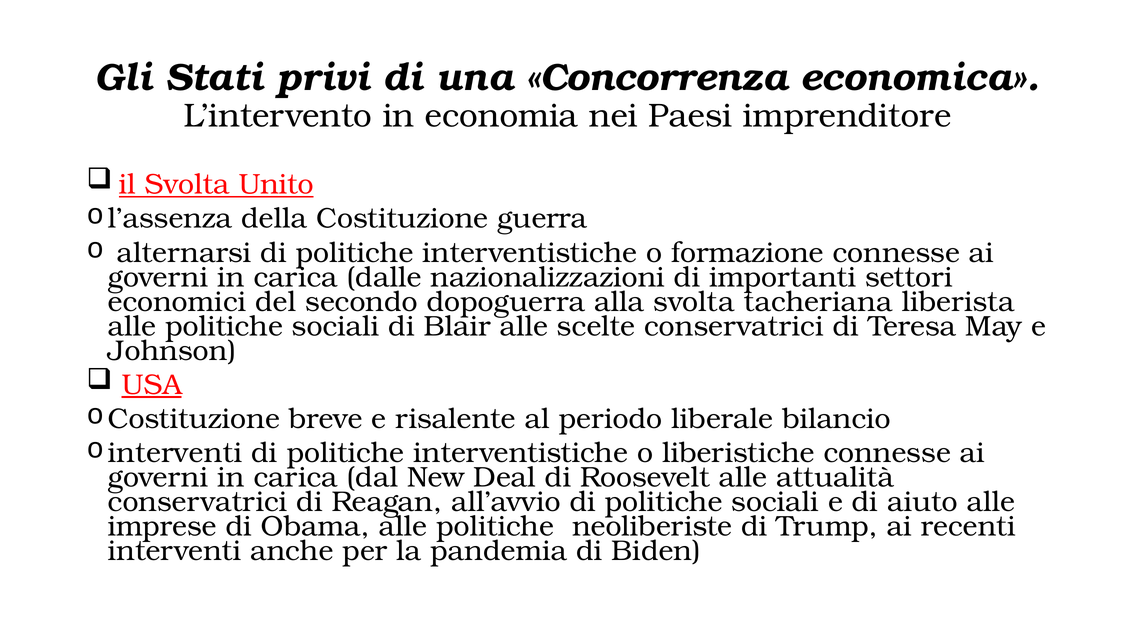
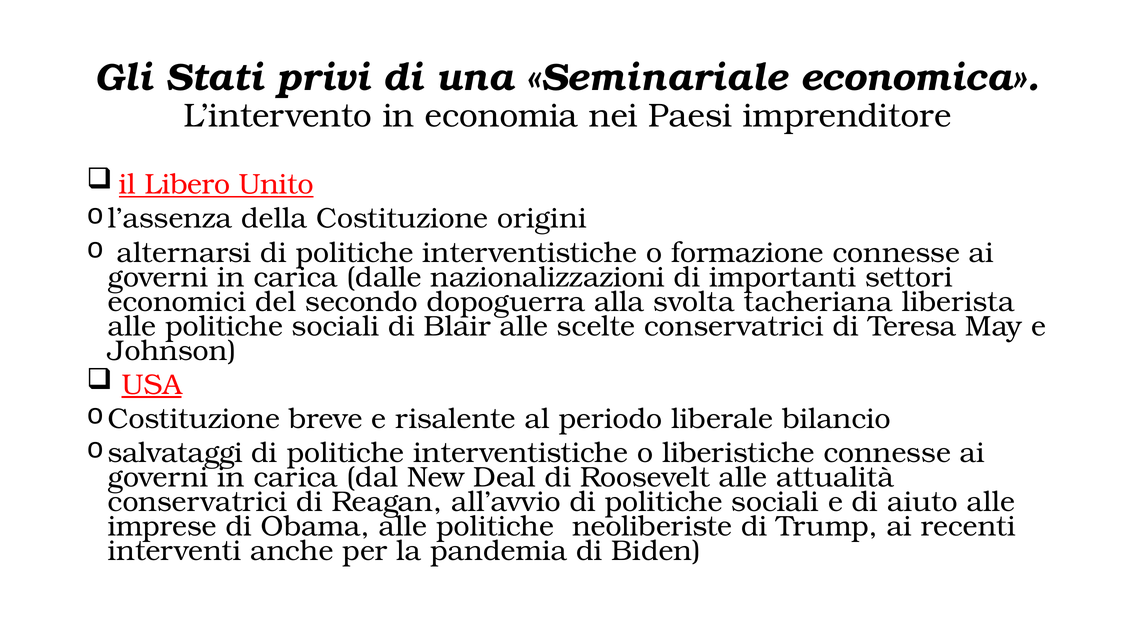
Concorrenza: Concorrenza -> Seminariale
il Svolta: Svolta -> Libero
guerra: guerra -> origini
o interventi: interventi -> salvataggi
